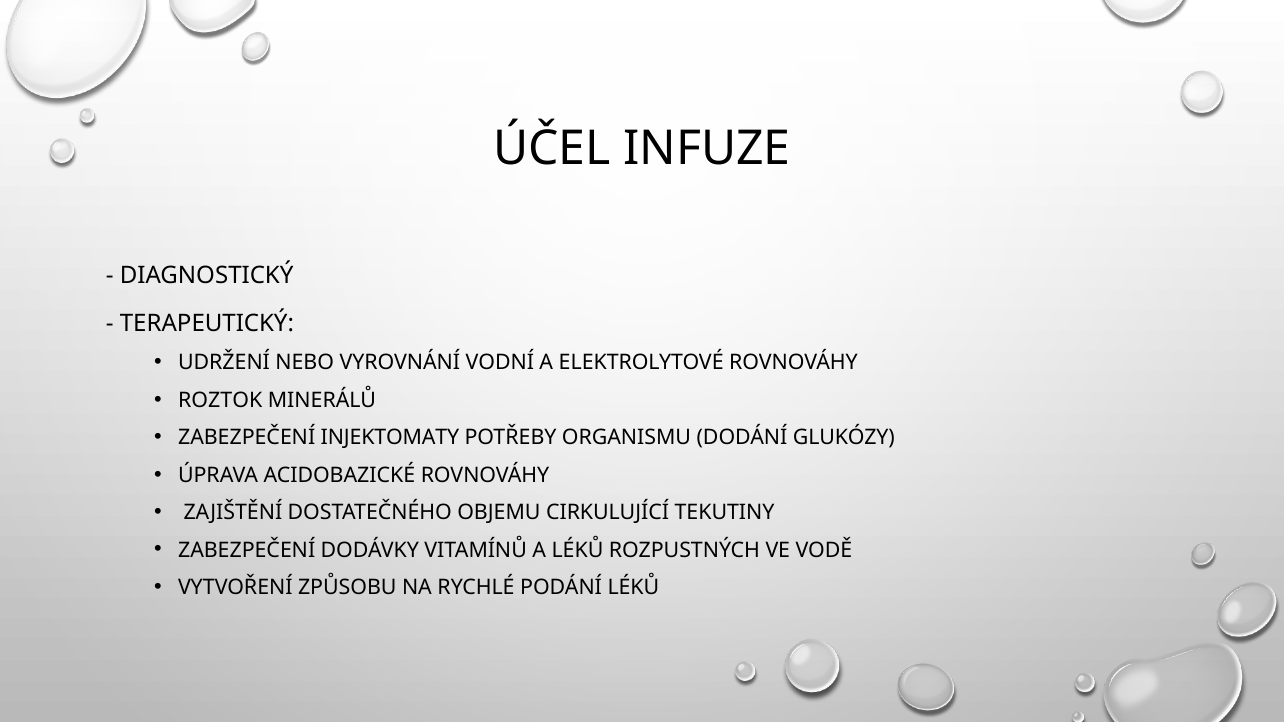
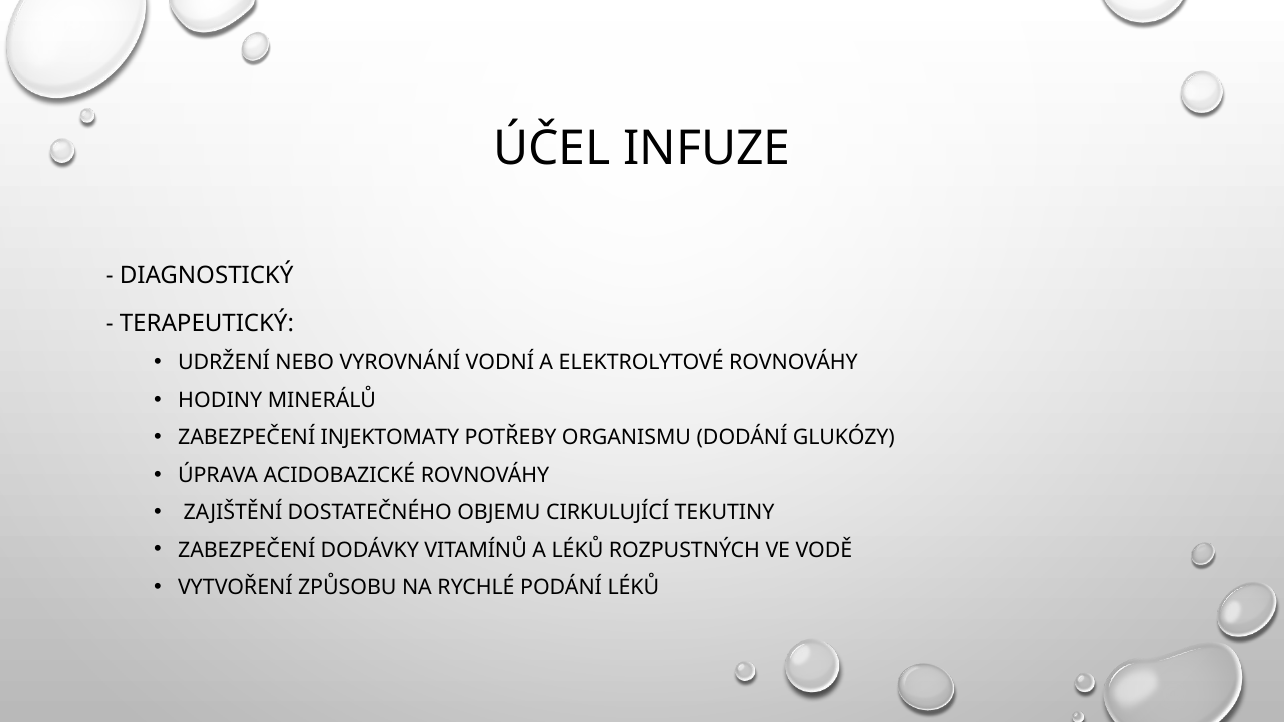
ROZTOK: ROZTOK -> HODINY
